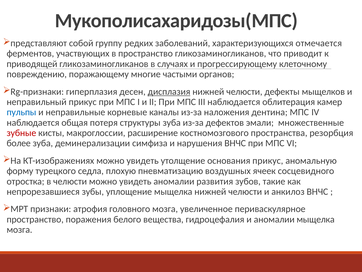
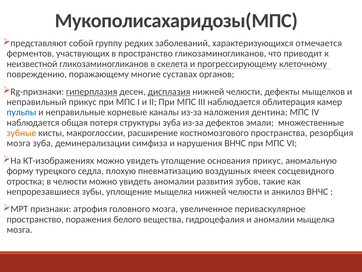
приводящей: приводящей -> неизвестной
случаях: случаях -> скелета
частыми: частыми -> суставах
гиперплазия underline: none -> present
зубные colour: red -> orange
более at (19, 143): более -> мозга
